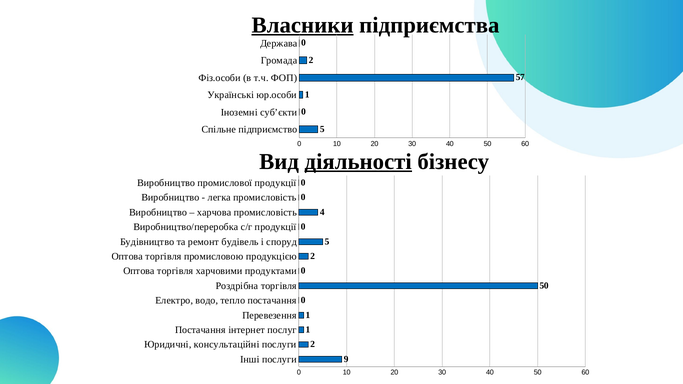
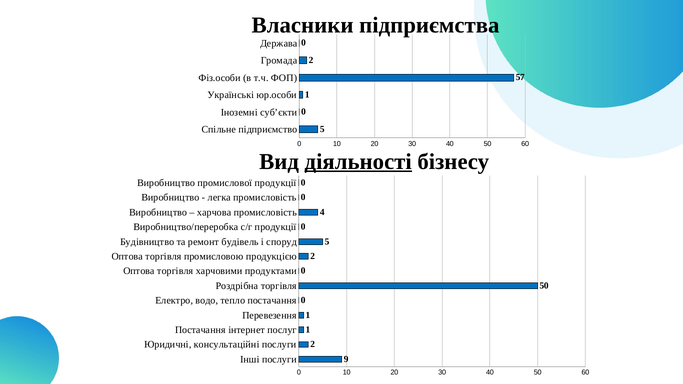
Власники underline: present -> none
